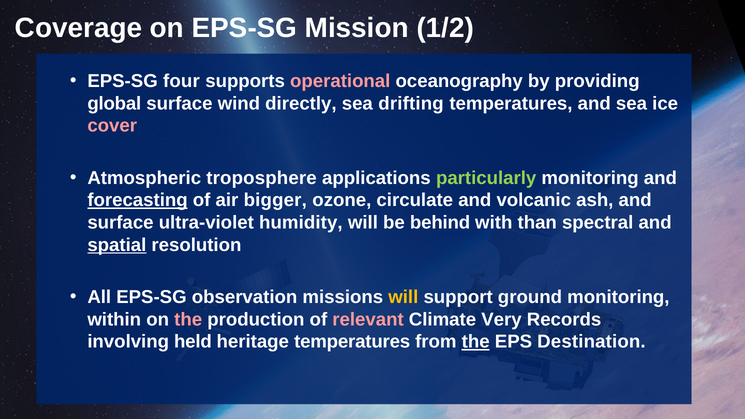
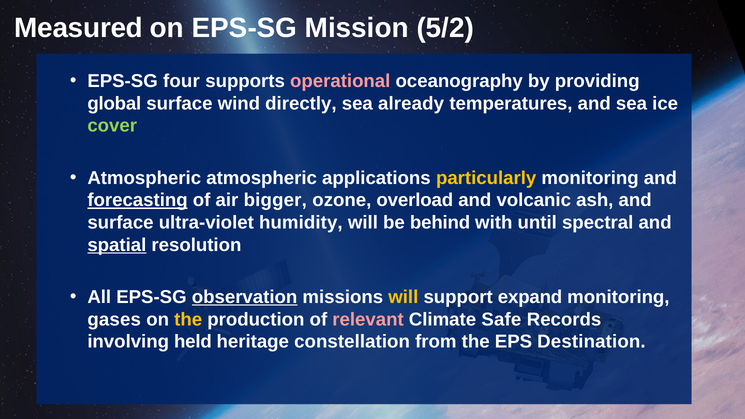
Coverage: Coverage -> Measured
1/2: 1/2 -> 5/2
drifting: drifting -> already
cover colour: pink -> light green
Atmospheric troposphere: troposphere -> atmospheric
particularly colour: light green -> yellow
circulate: circulate -> overload
than: than -> until
observation underline: none -> present
ground: ground -> expand
within: within -> gases
the at (188, 319) colour: pink -> yellow
Very: Very -> Safe
heritage temperatures: temperatures -> constellation
the at (476, 342) underline: present -> none
